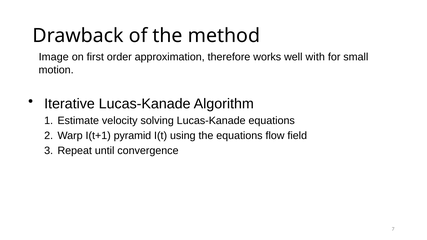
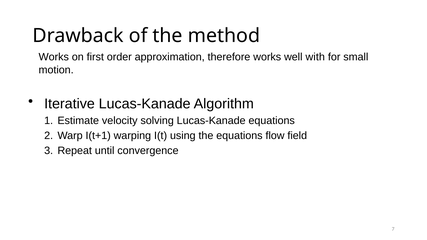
Image at (54, 57): Image -> Works
pyramid: pyramid -> warping
